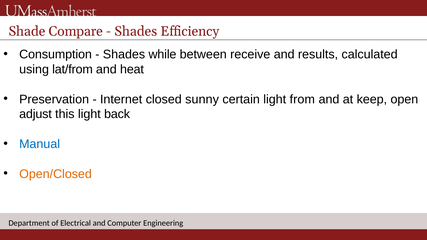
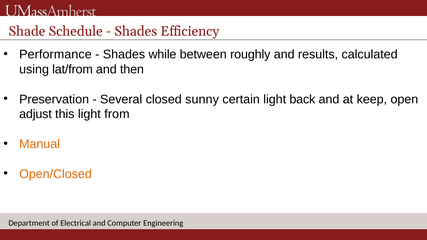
Compare: Compare -> Schedule
Consumption: Consumption -> Performance
receive: receive -> roughly
heat: heat -> then
Internet: Internet -> Several
from: from -> back
back: back -> from
Manual colour: blue -> orange
